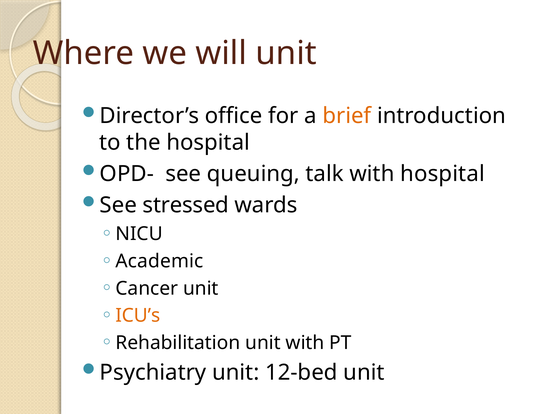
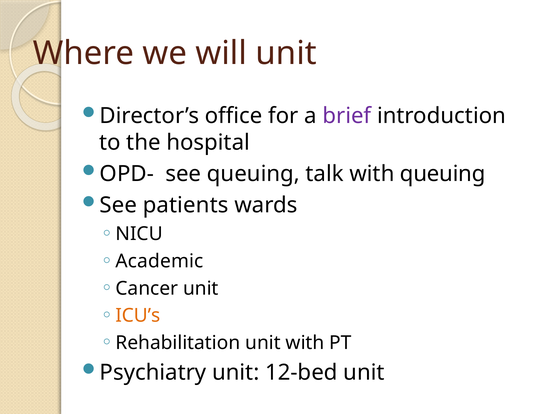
brief colour: orange -> purple
with hospital: hospital -> queuing
stressed: stressed -> patients
